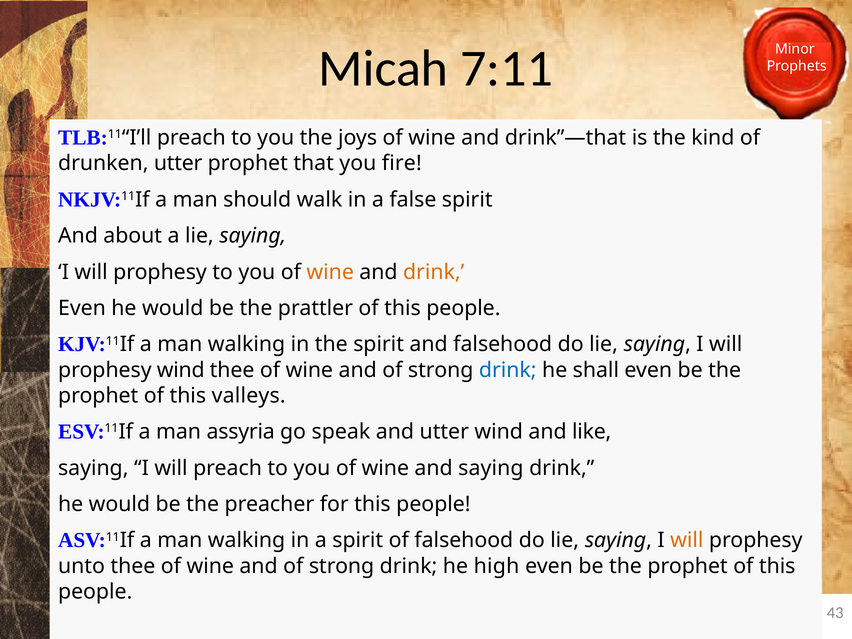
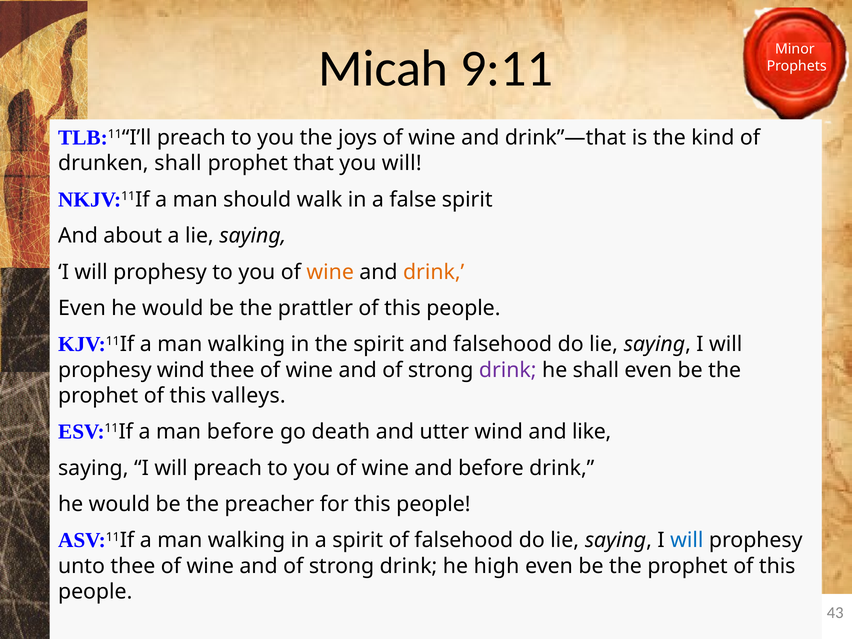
7:11: 7:11 -> 9:11
drunken utter: utter -> shall
you fire: fire -> will
drink at (508, 370) colour: blue -> purple
man assyria: assyria -> before
speak: speak -> death
and saying: saying -> before
will at (687, 540) colour: orange -> blue
